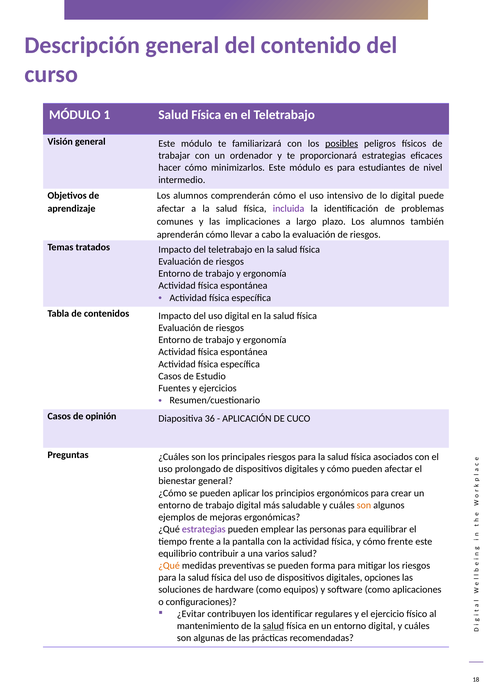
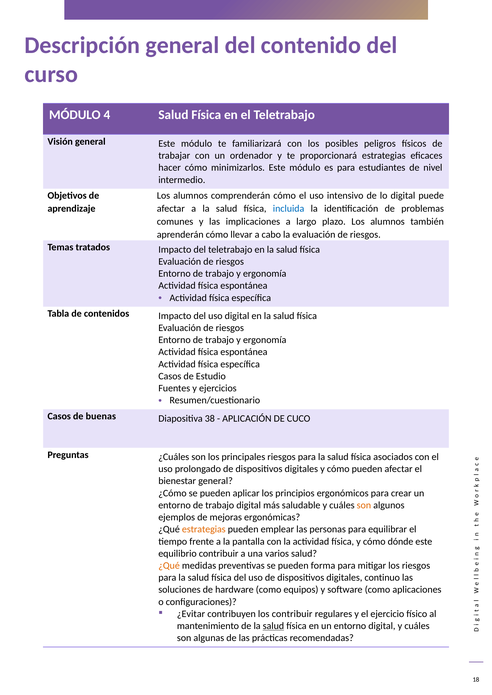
1: 1 -> 4
posibles underline: present -> none
incluida colour: purple -> blue
opinión: opinión -> buenas
36: 36 -> 38
estrategias at (204, 530) colour: purple -> orange
cómo frente: frente -> dónde
opciones: opciones -> continuo
los identificar: identificar -> contribuir
